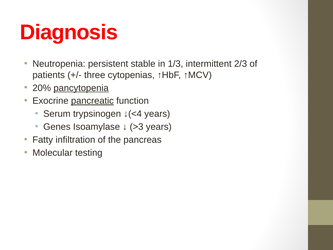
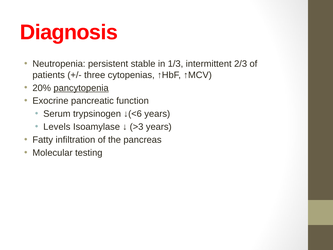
pancreatic underline: present -> none
↓(<4: ↓(<4 -> ↓(<6
Genes: Genes -> Levels
